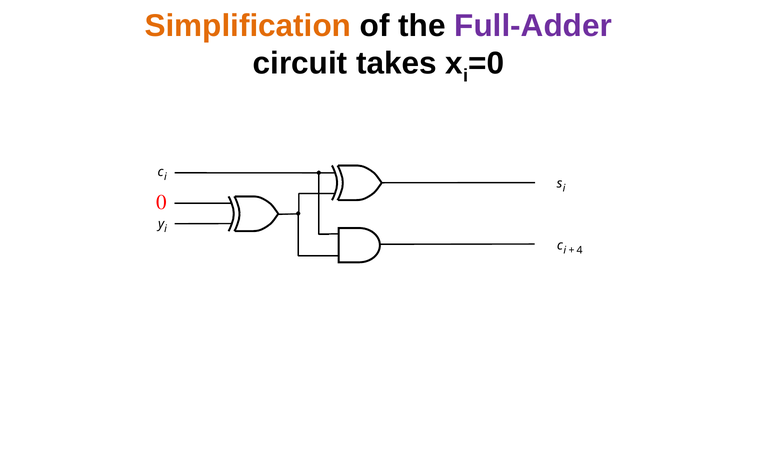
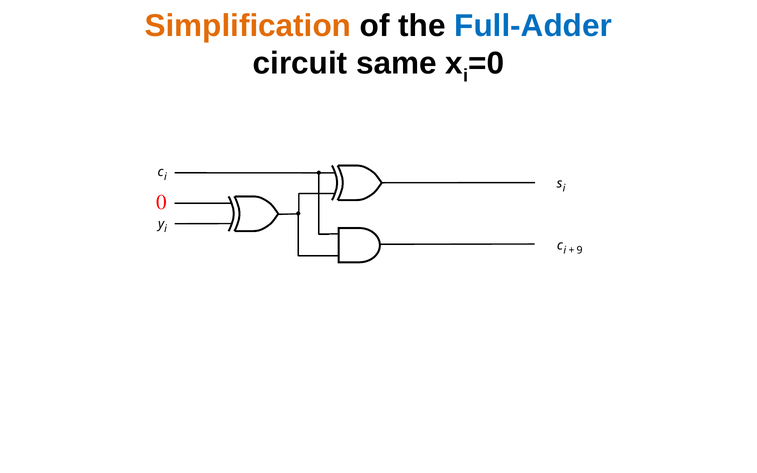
Full-Adder colour: purple -> blue
takes: takes -> same
4: 4 -> 9
